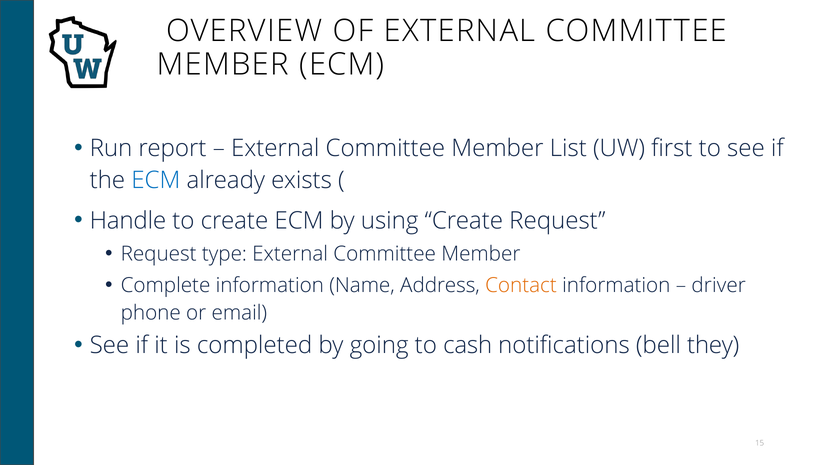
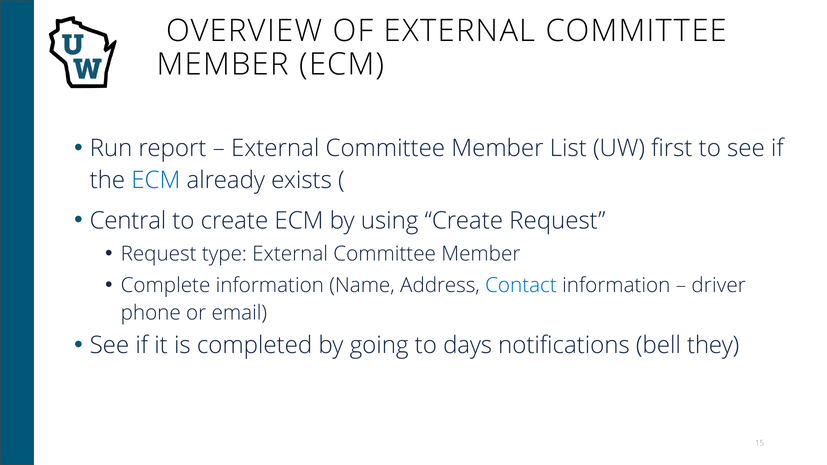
Handle: Handle -> Central
Contact colour: orange -> blue
cash: cash -> days
